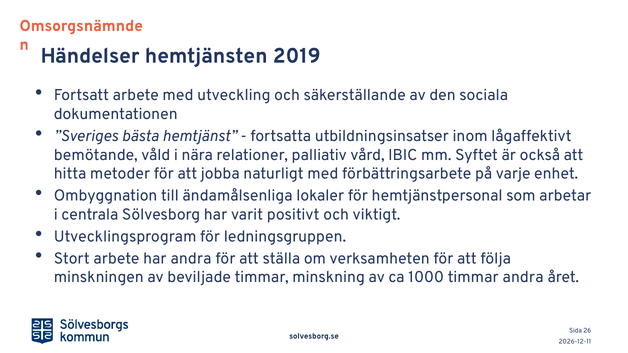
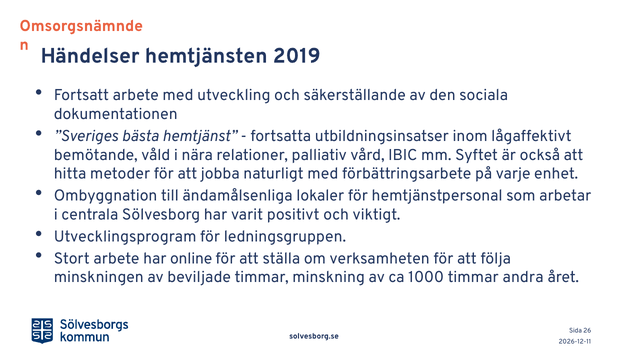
har andra: andra -> online
